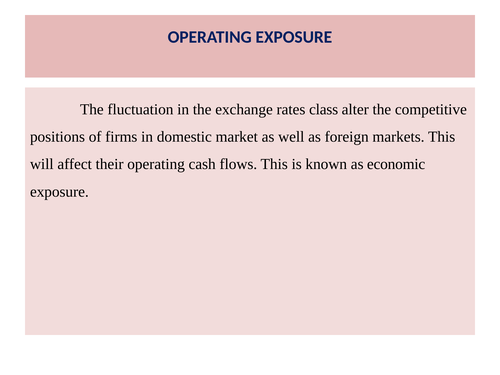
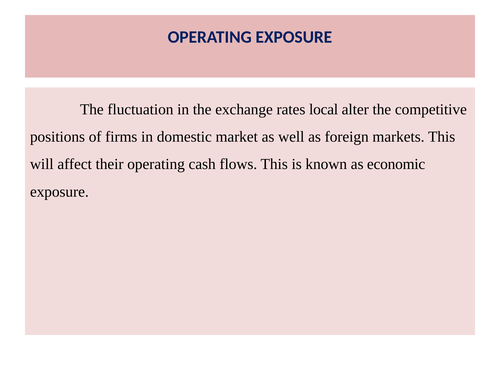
class: class -> local
